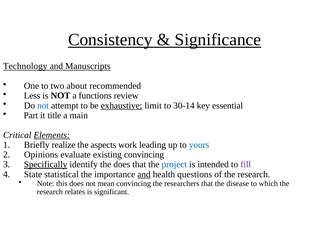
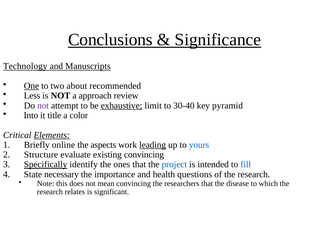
Consistency: Consistency -> Conclusions
One underline: none -> present
functions: functions -> approach
not at (43, 106) colour: blue -> purple
30-14: 30-14 -> 30-40
essential: essential -> pyramid
Part: Part -> Into
main: main -> color
realize: realize -> online
leading underline: none -> present
Opinions: Opinions -> Structure
the does: does -> ones
fill colour: purple -> blue
statistical: statistical -> necessary
and at (144, 174) underline: present -> none
